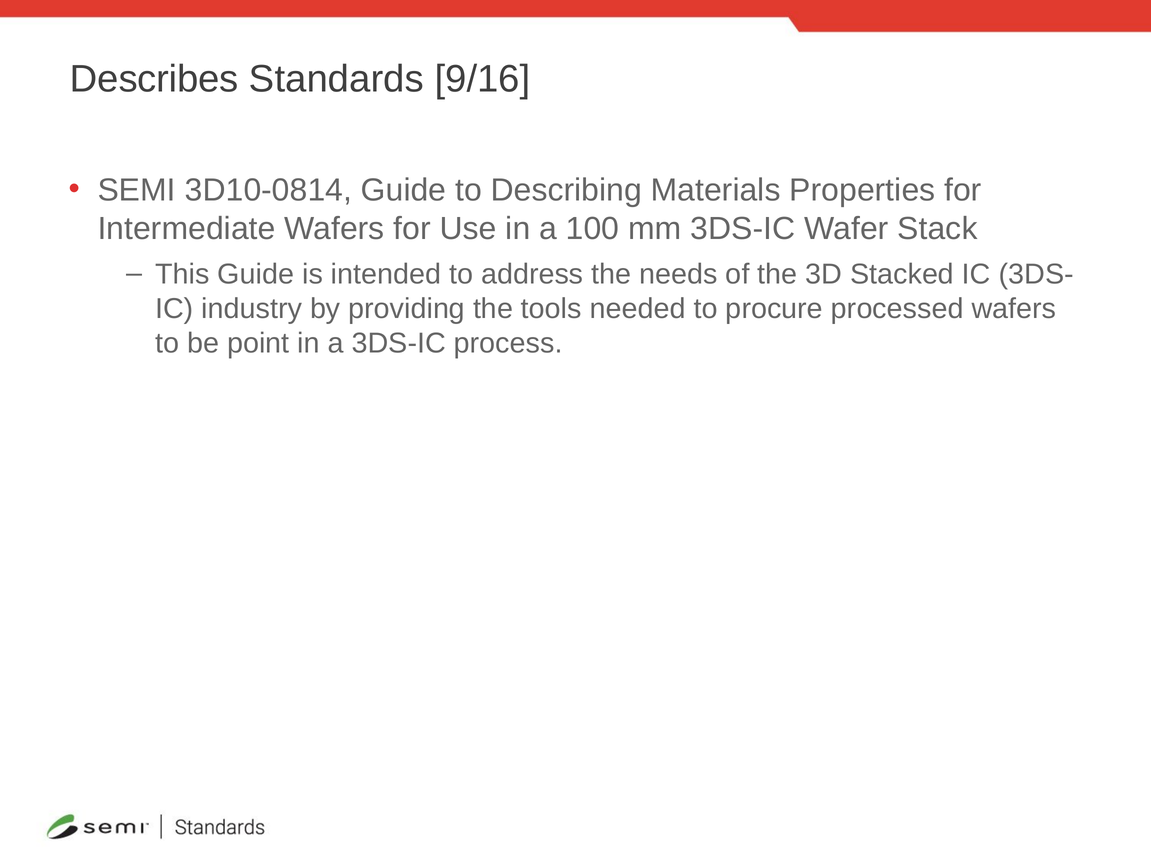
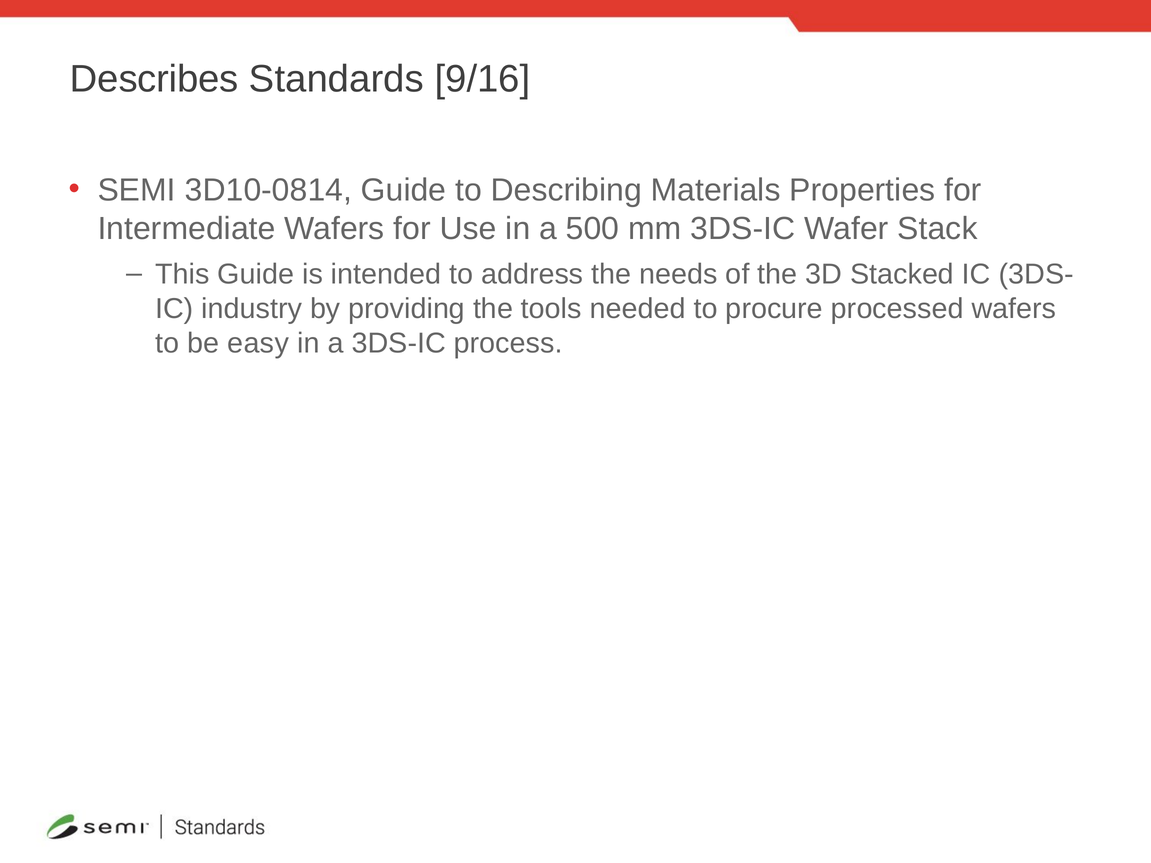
100: 100 -> 500
point: point -> easy
